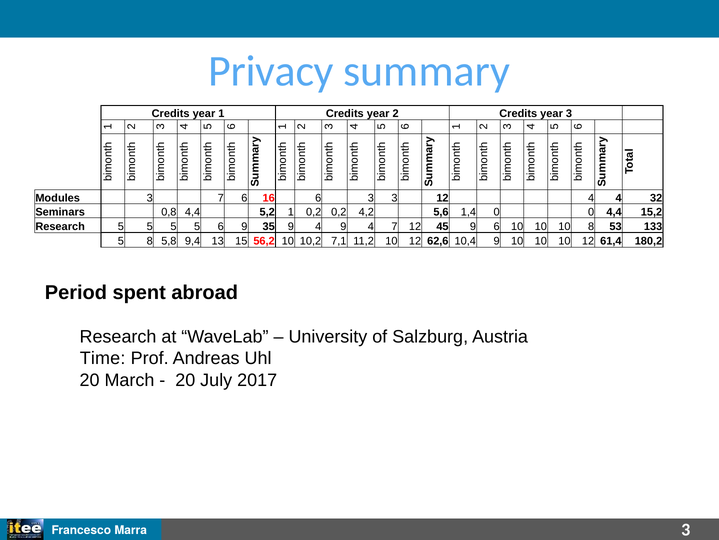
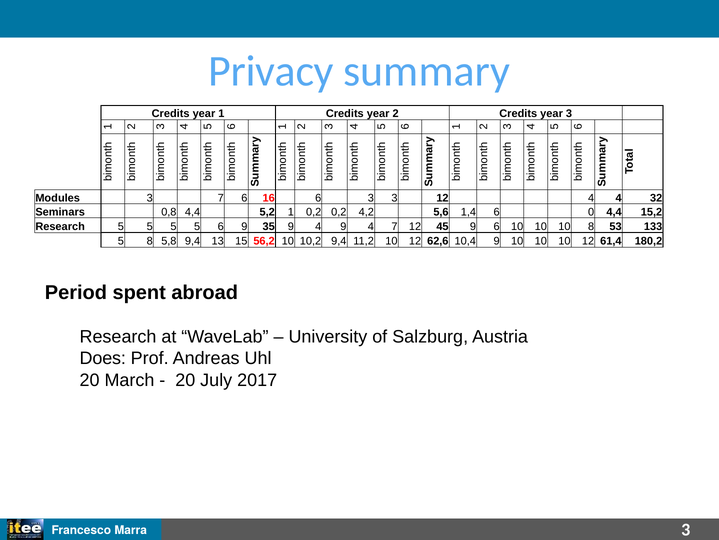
1,4 0: 0 -> 6
10,2 7,1: 7,1 -> 9,4
Time: Time -> Does
